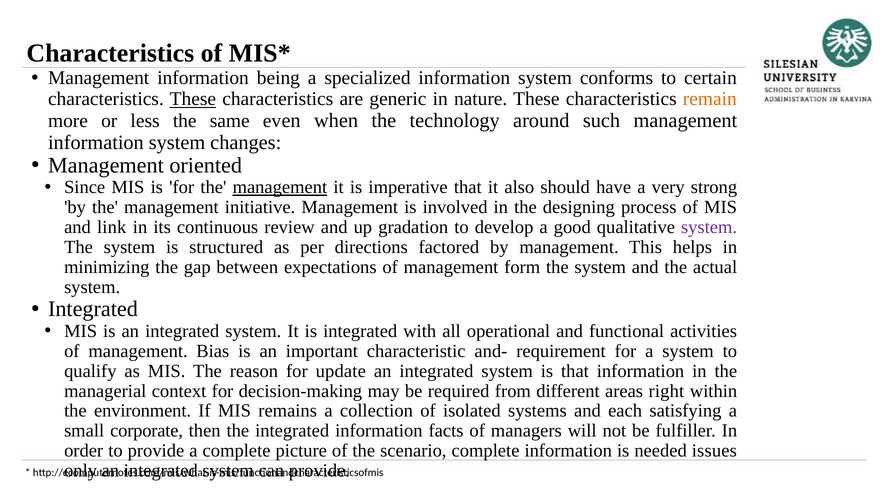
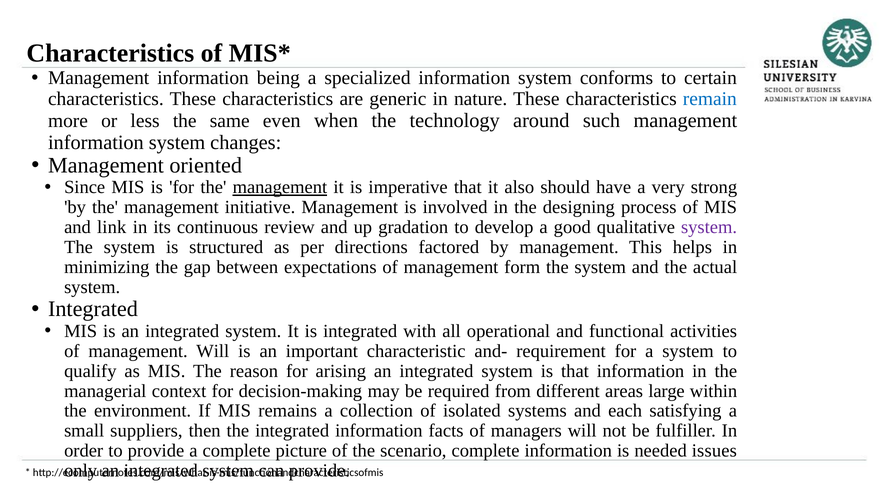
These at (193, 99) underline: present -> none
remain colour: orange -> blue
management Bias: Bias -> Will
update: update -> arising
right: right -> large
corporate: corporate -> suppliers
